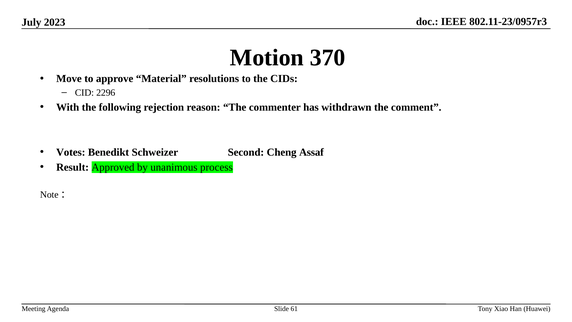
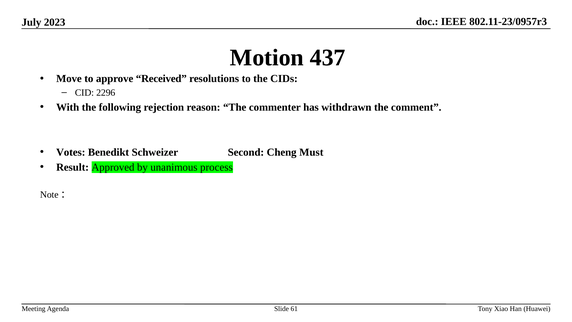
370: 370 -> 437
Material: Material -> Received
Assaf: Assaf -> Must
